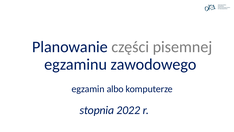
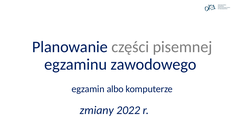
stopnia: stopnia -> zmiany
